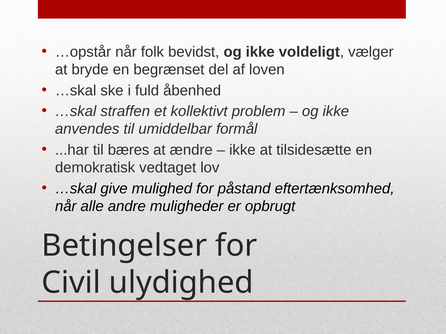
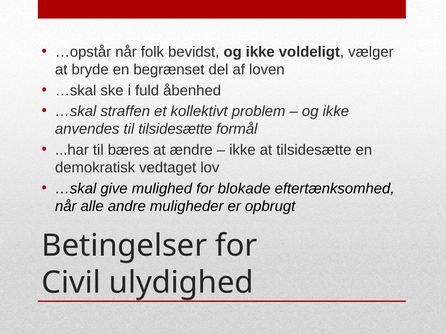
til umiddelbar: umiddelbar -> tilsidesætte
påstand: påstand -> blokade
